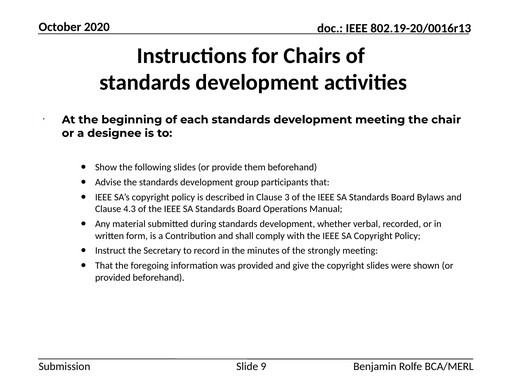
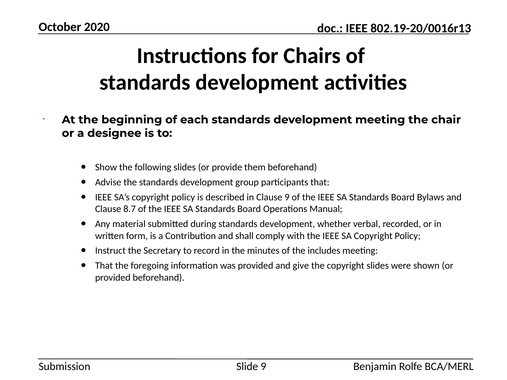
Clause 3: 3 -> 9
4.3: 4.3 -> 8.7
strongly: strongly -> includes
